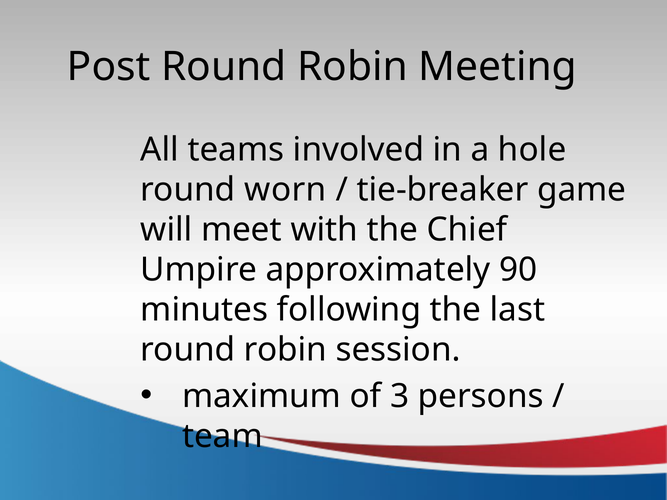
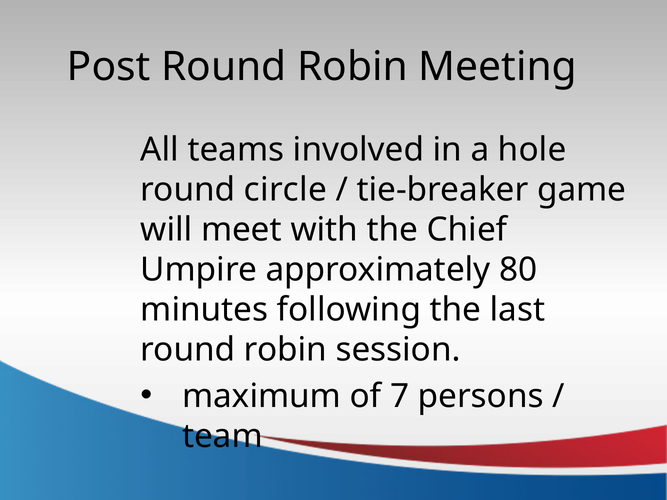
worn: worn -> circle
90: 90 -> 80
3: 3 -> 7
